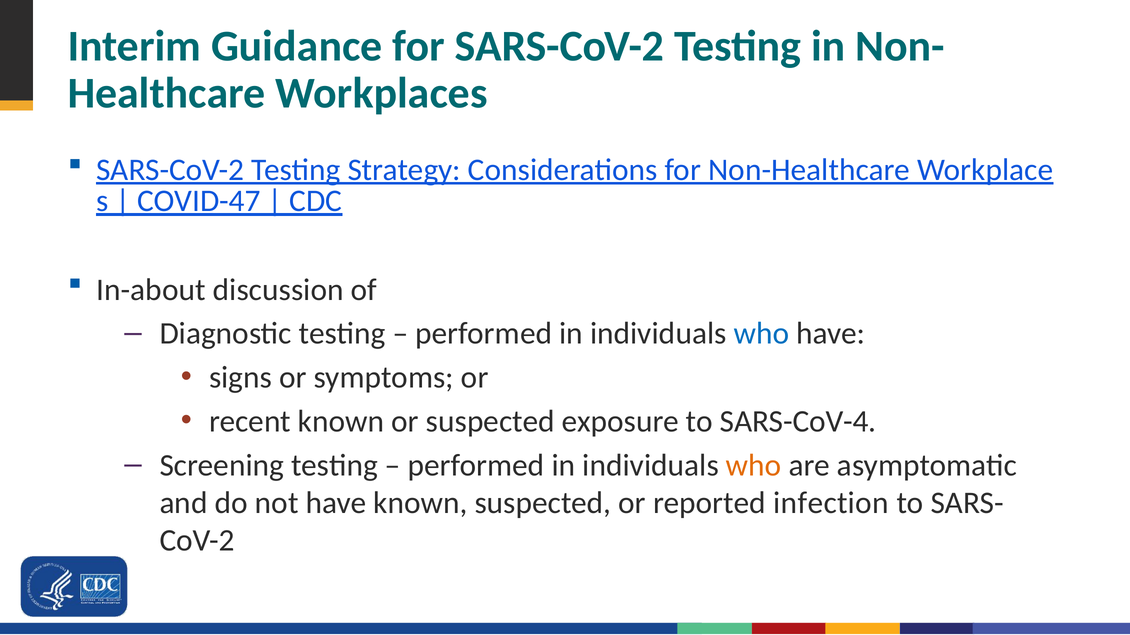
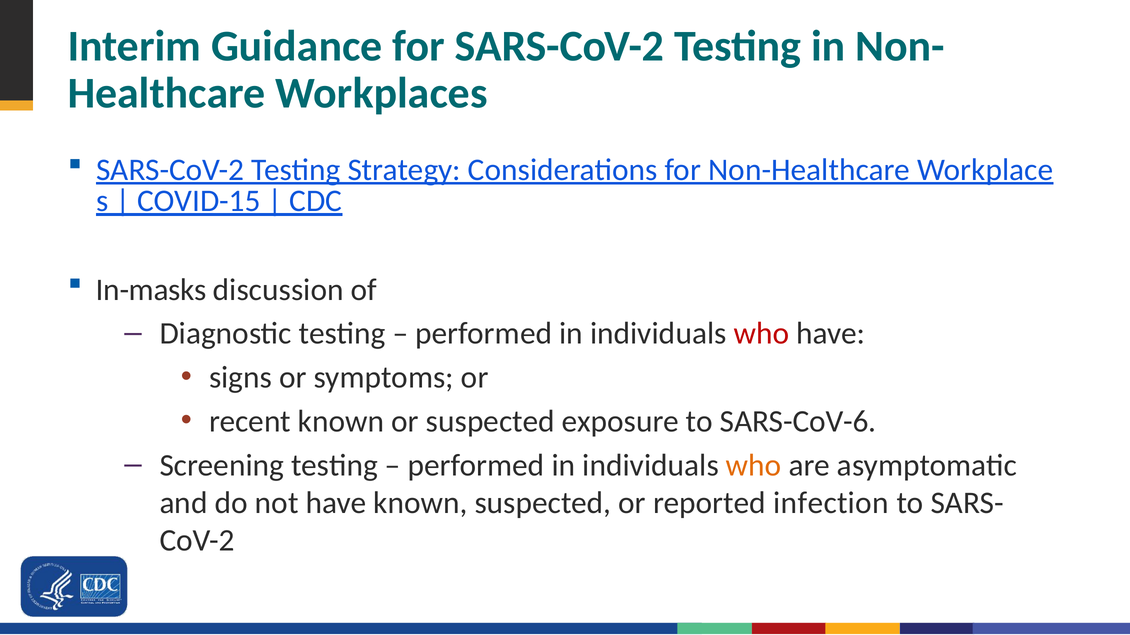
COVID-47: COVID-47 -> COVID-15
In-about: In-about -> In-masks
who at (761, 334) colour: blue -> red
SARS-CoV-4: SARS-CoV-4 -> SARS-CoV-6
